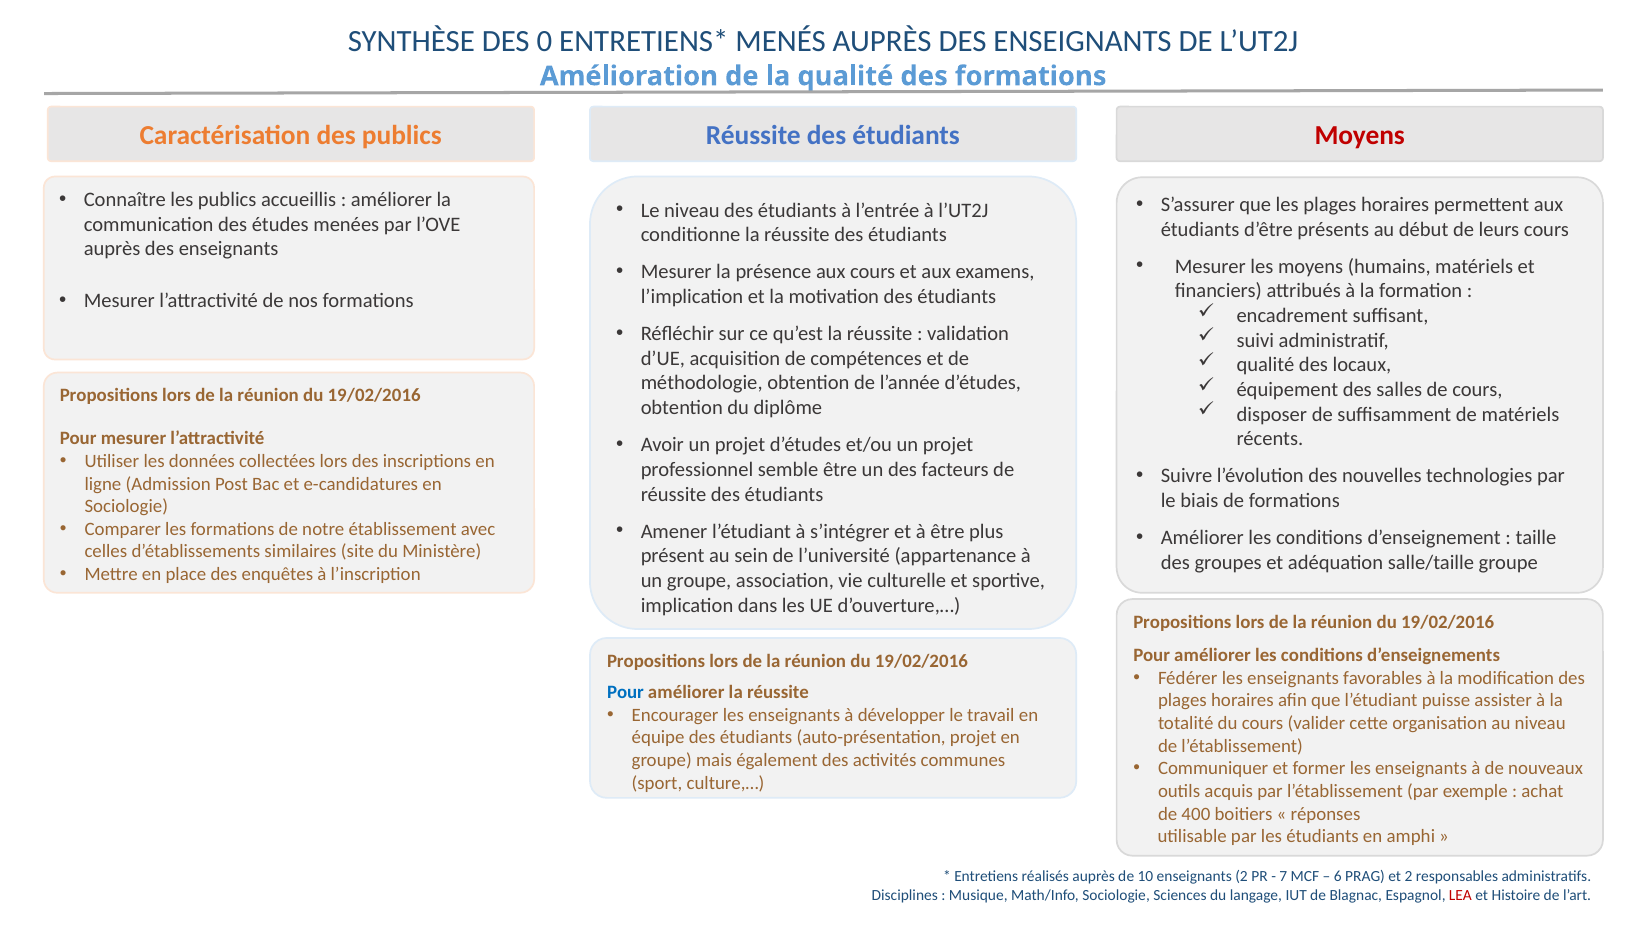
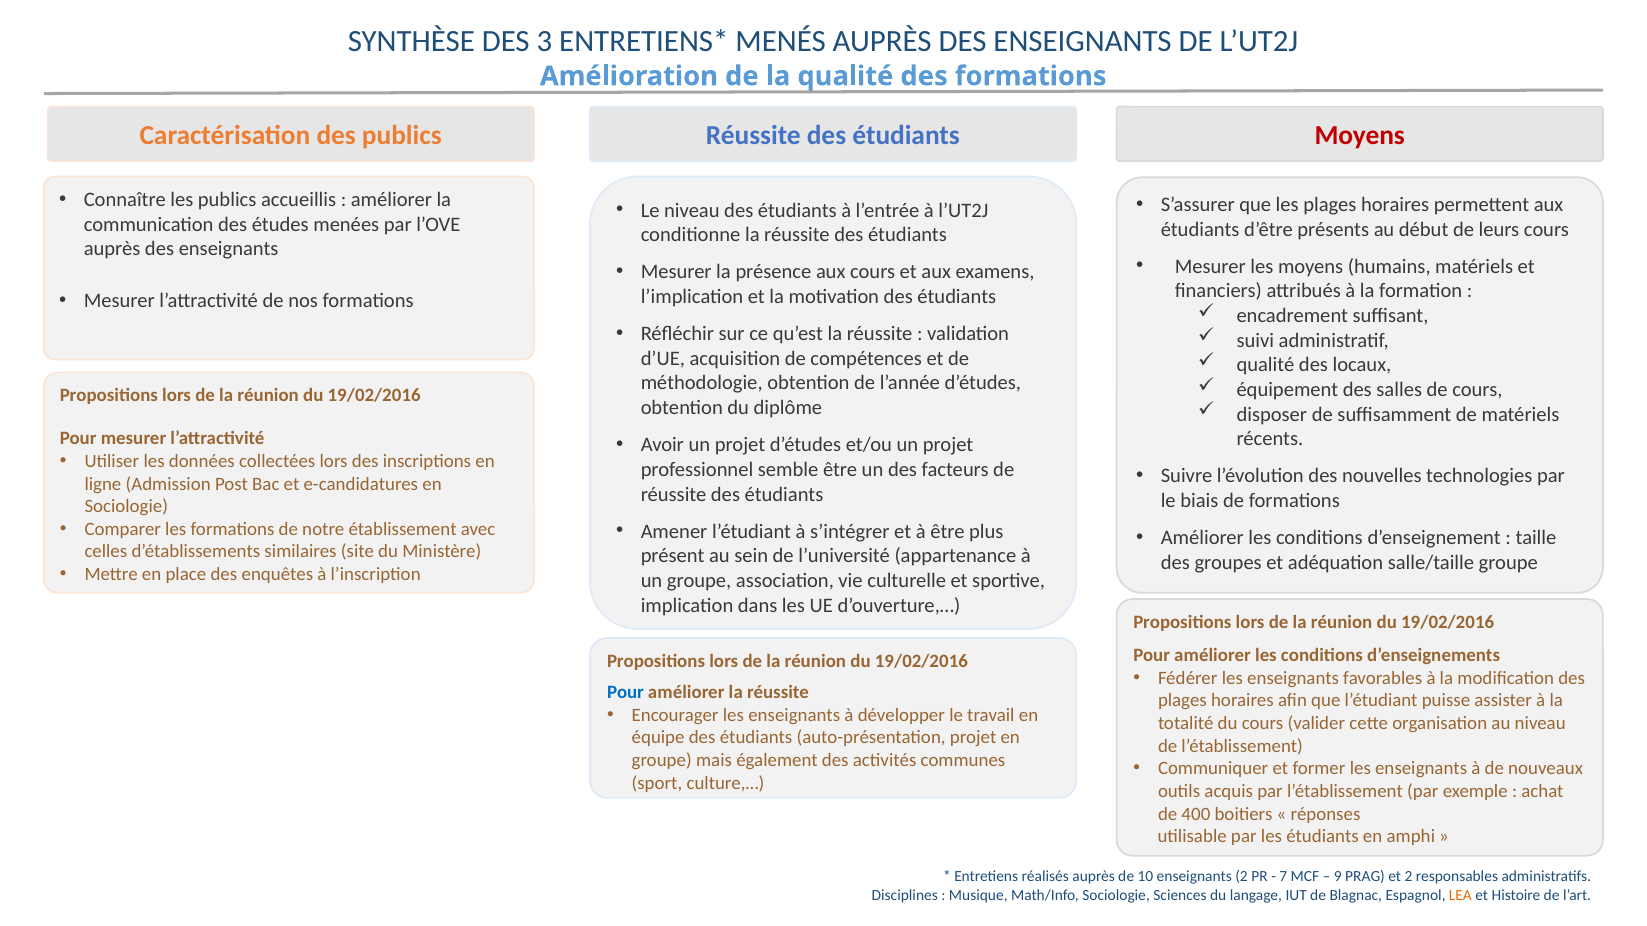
0: 0 -> 3
6: 6 -> 9
LEA colour: red -> orange
